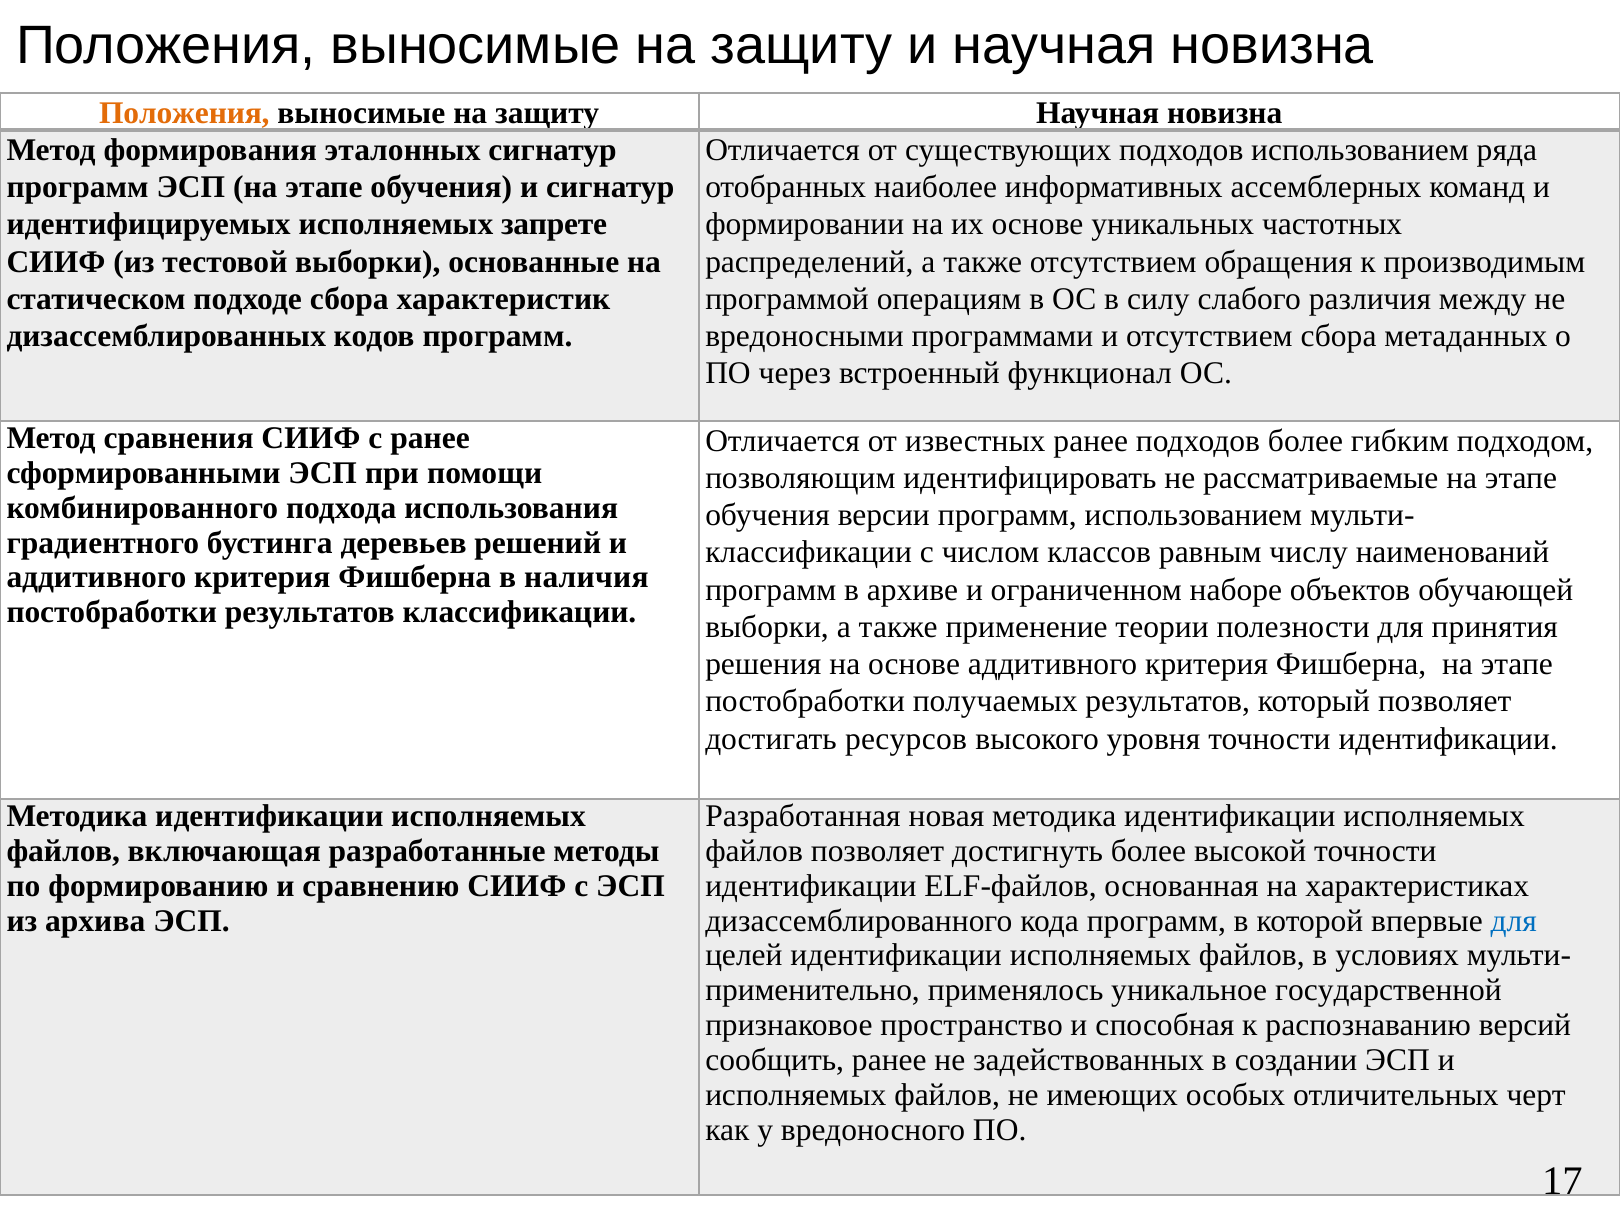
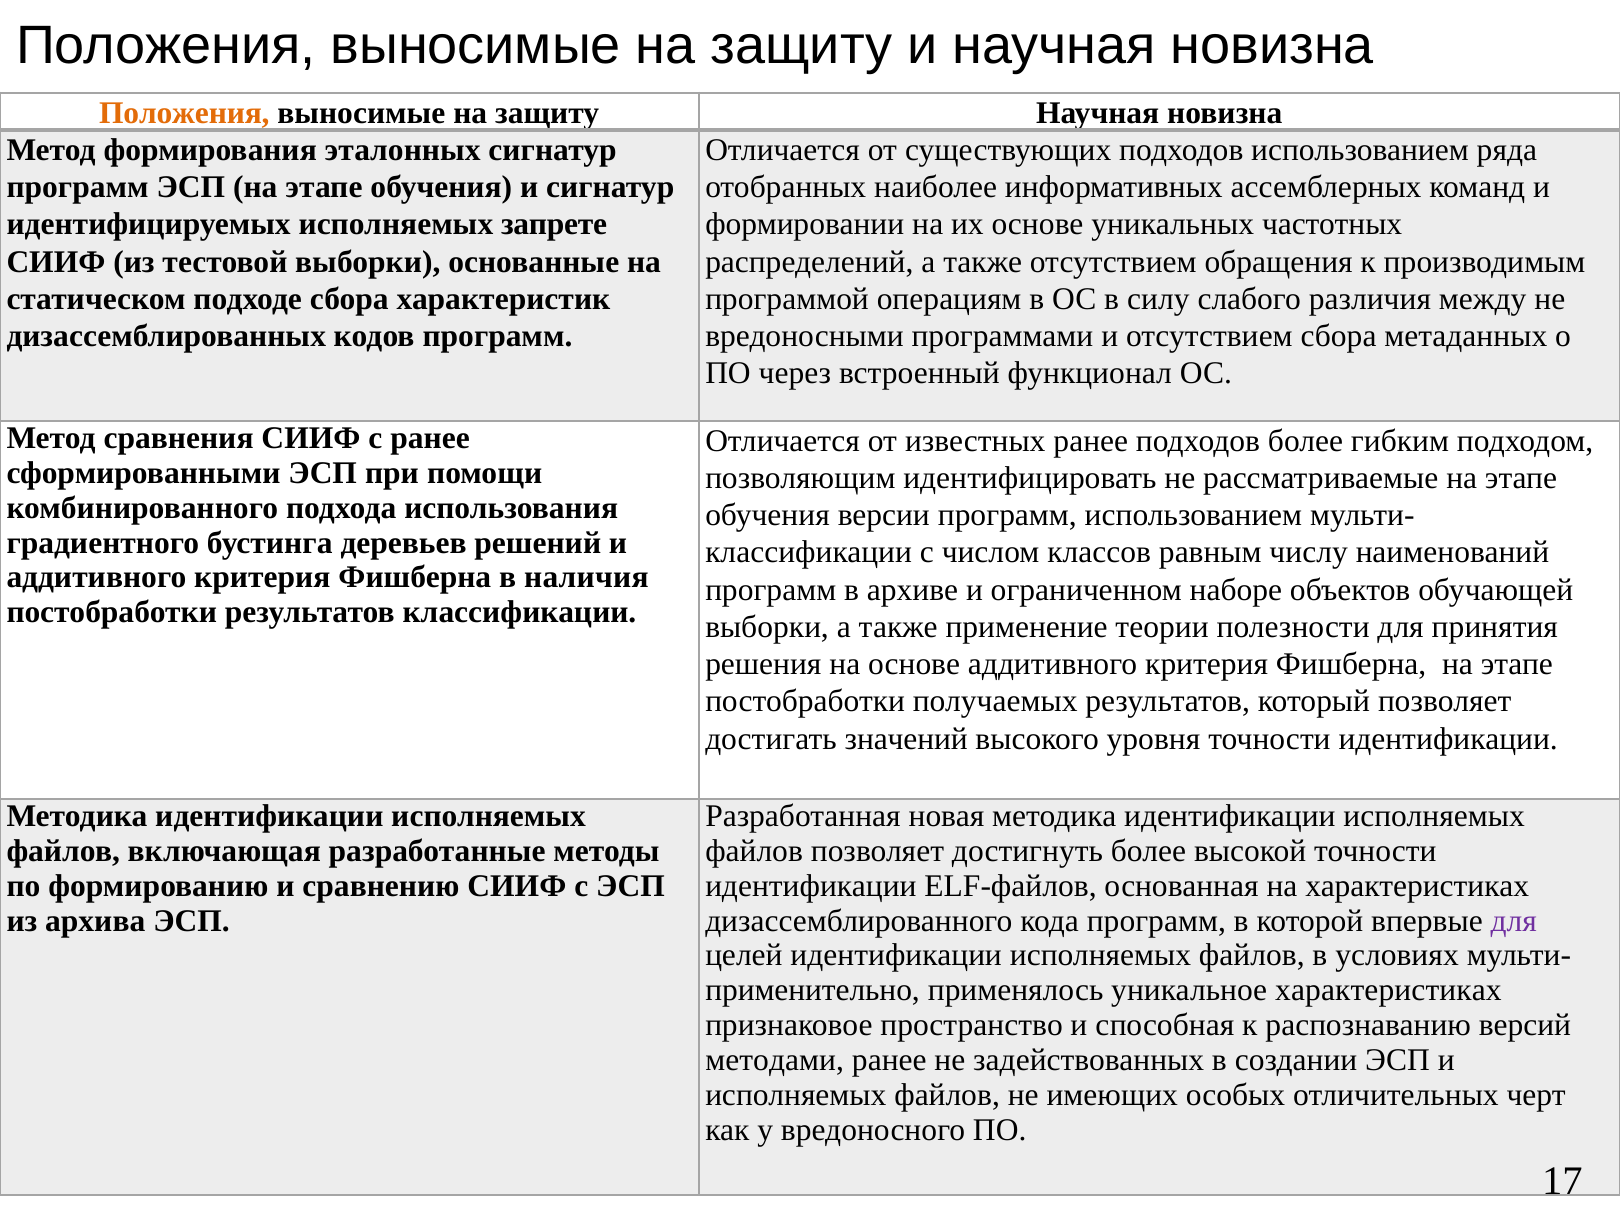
ресурсов: ресурсов -> значений
для at (1514, 921) colour: blue -> purple
уникальное государственной: государственной -> характеристиках
сообщить: сообщить -> методами
